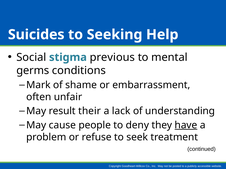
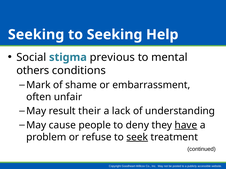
Suicides at (36, 35): Suicides -> Seeking
germs: germs -> others
seek underline: none -> present
